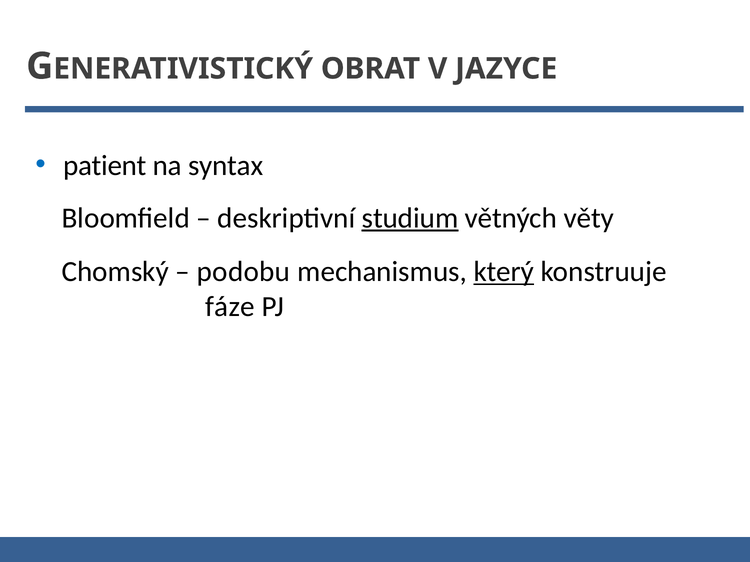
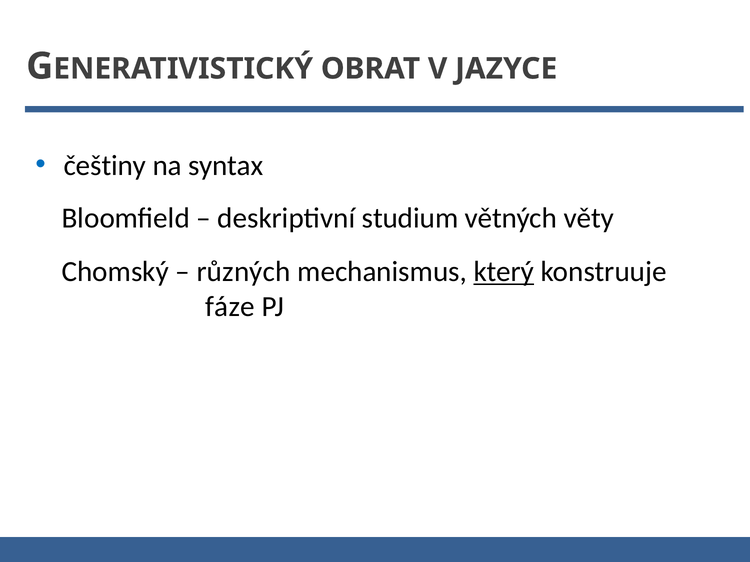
patient: patient -> češtiny
studium underline: present -> none
podobu: podobu -> různých
